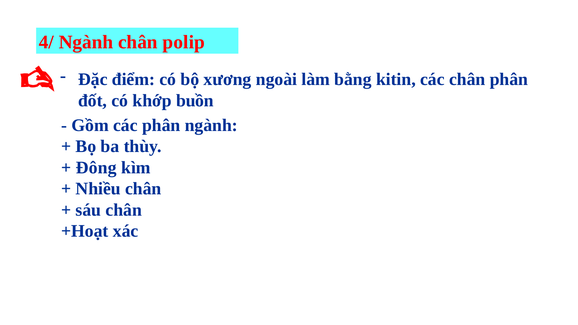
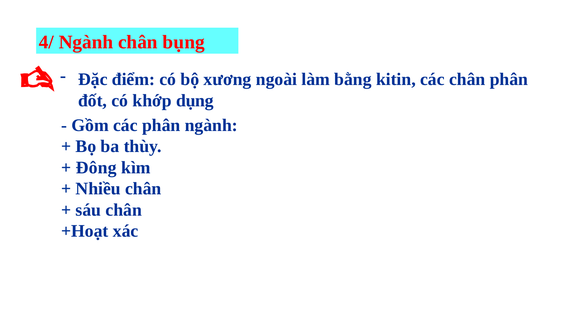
polip: polip -> bụng
buồn: buồn -> dụng
